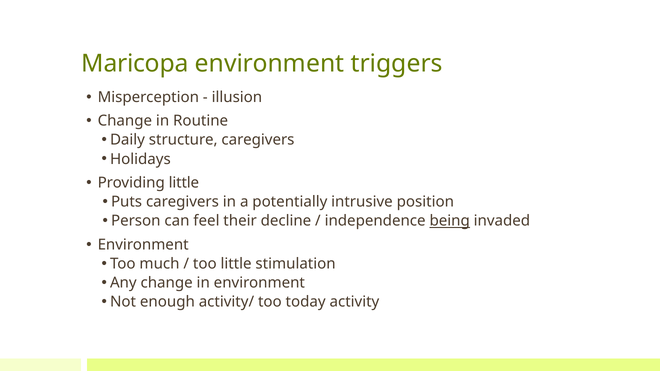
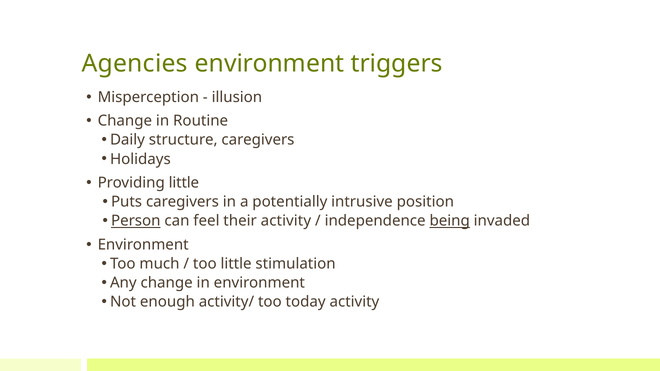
Maricopa: Maricopa -> Agencies
Person underline: none -> present
their decline: decline -> activity
